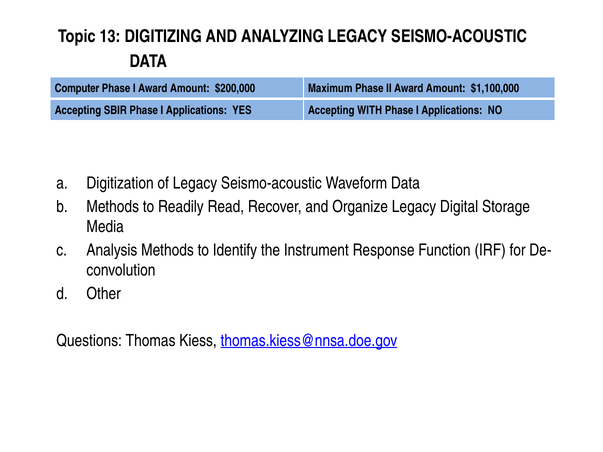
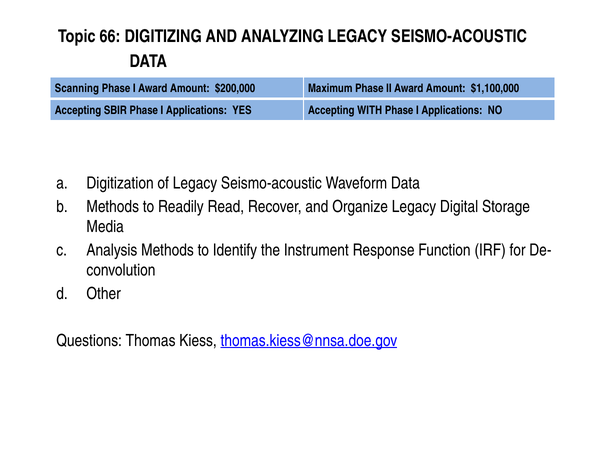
13: 13 -> 66
Computer: Computer -> Scanning
